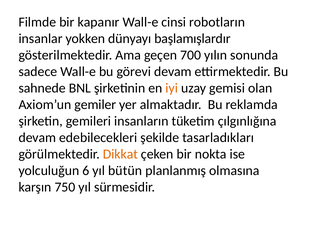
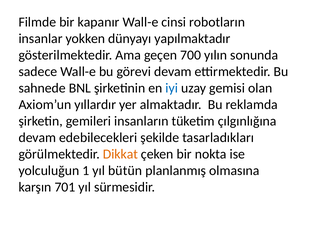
başlamışlardır: başlamışlardır -> yapılmaktadır
iyi colour: orange -> blue
gemiler: gemiler -> yıllardır
6: 6 -> 1
750: 750 -> 701
